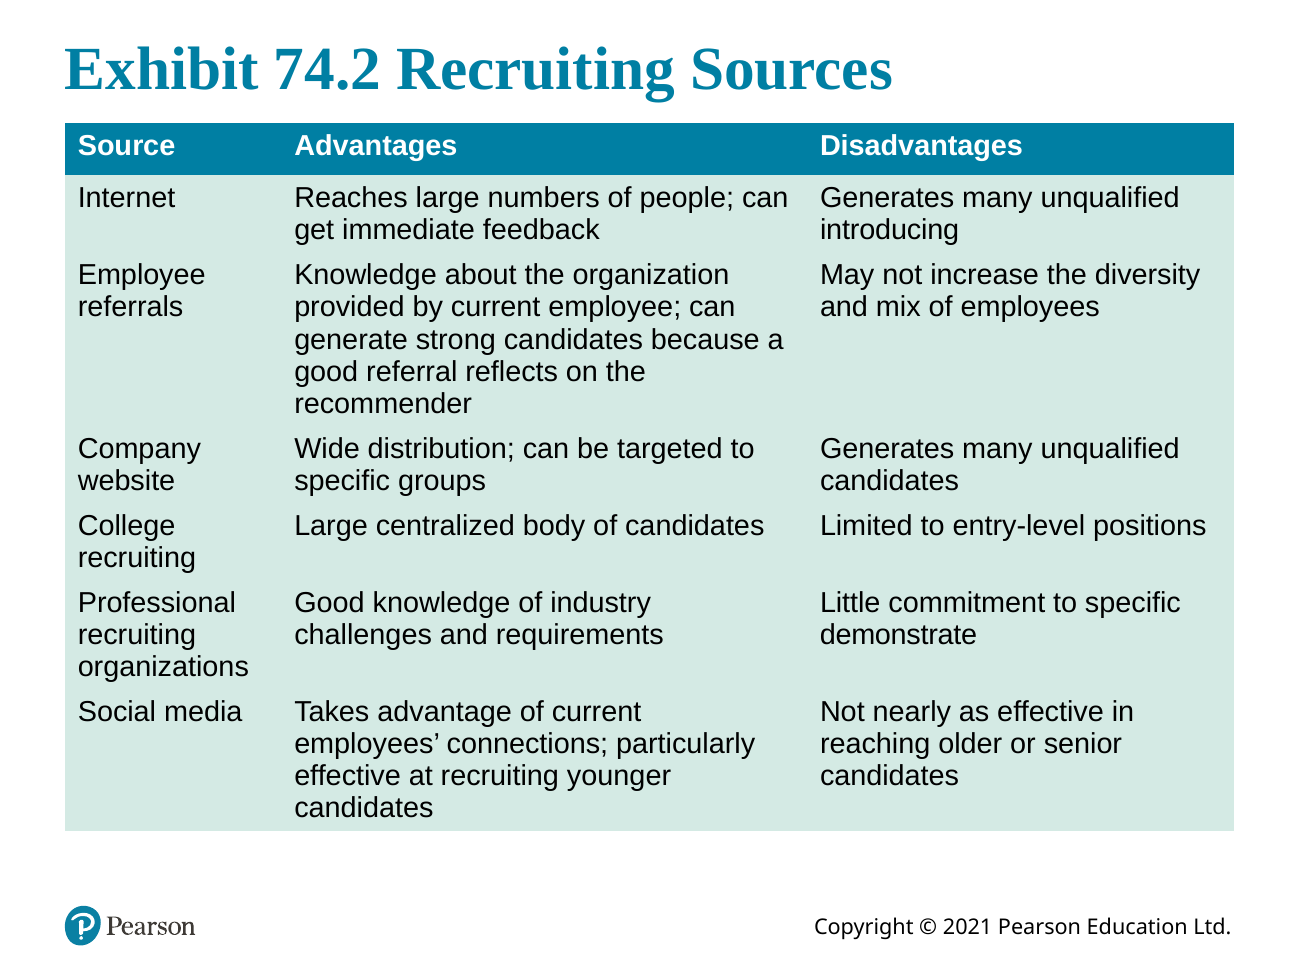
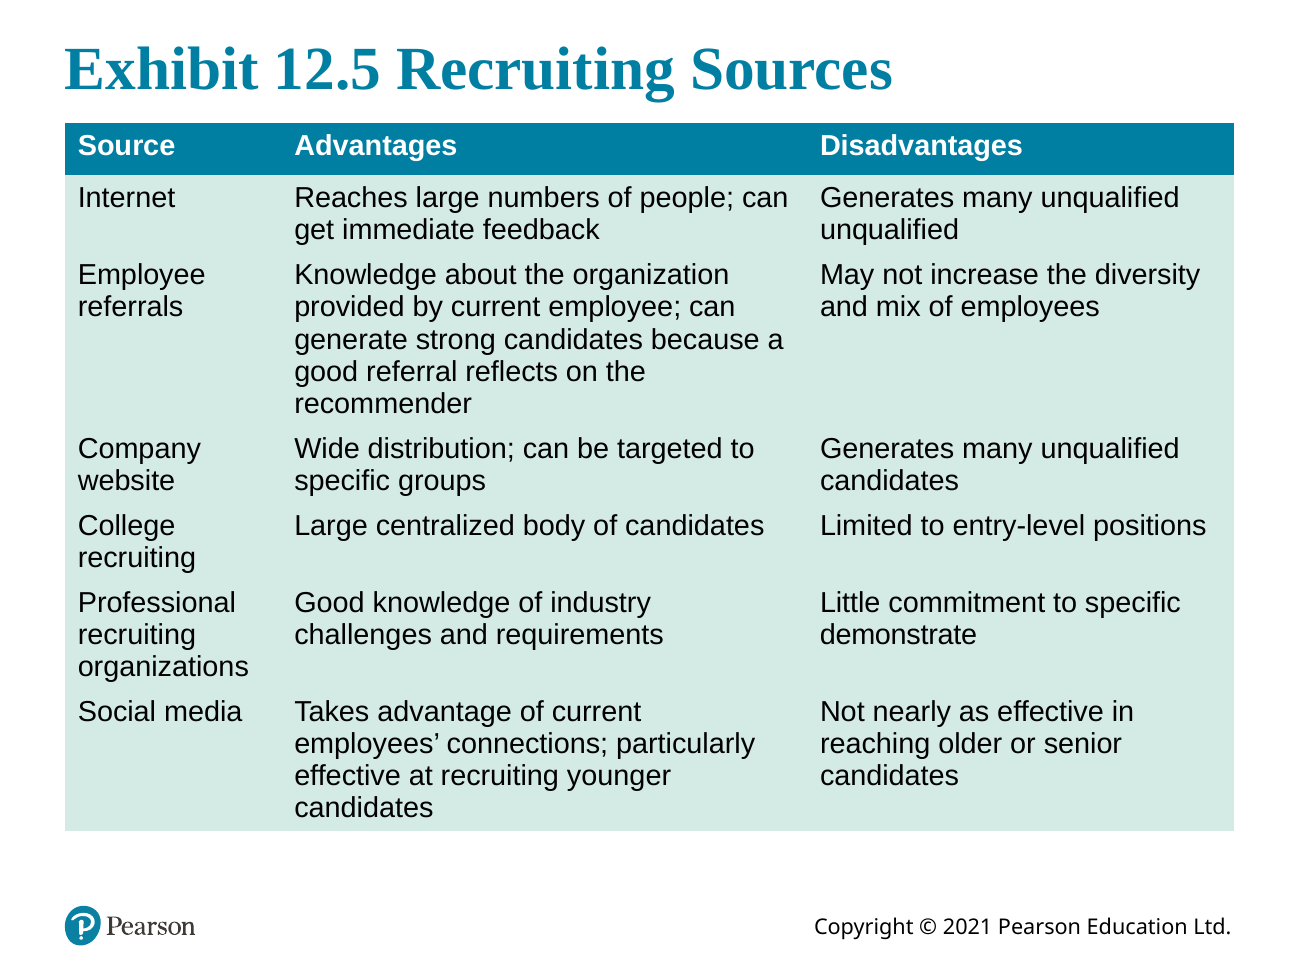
74.2: 74.2 -> 12.5
introducing at (890, 230): introducing -> unqualified
